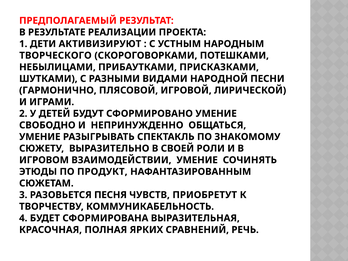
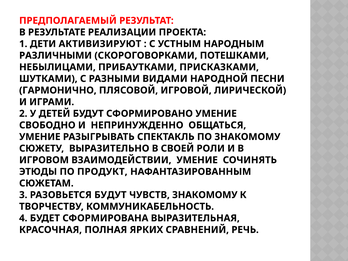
ТВОРЧЕСКОГО: ТВОРЧЕСКОГО -> РАЗЛИЧНЫМИ
РАЗОВЬЕТСЯ ПЕСНЯ: ПЕСНЯ -> БУДУТ
ЧУВСТВ ПРИОБРЕТУТ: ПРИОБРЕТУТ -> ЗНАКОМОМУ
